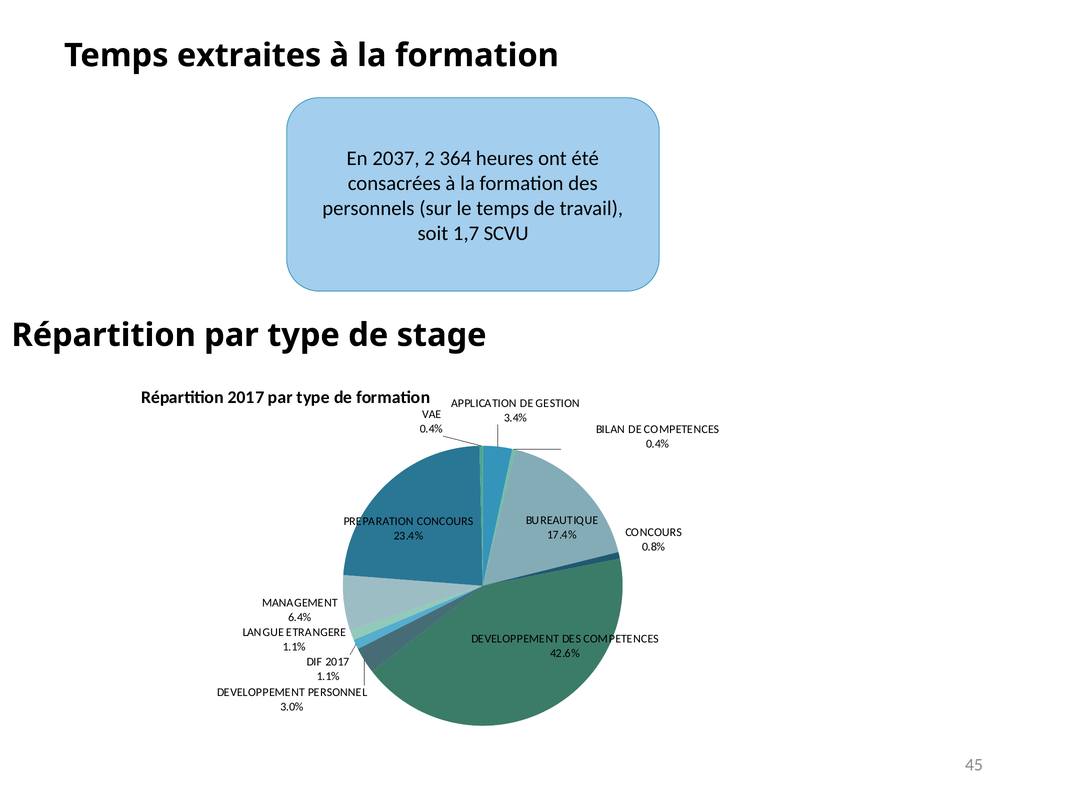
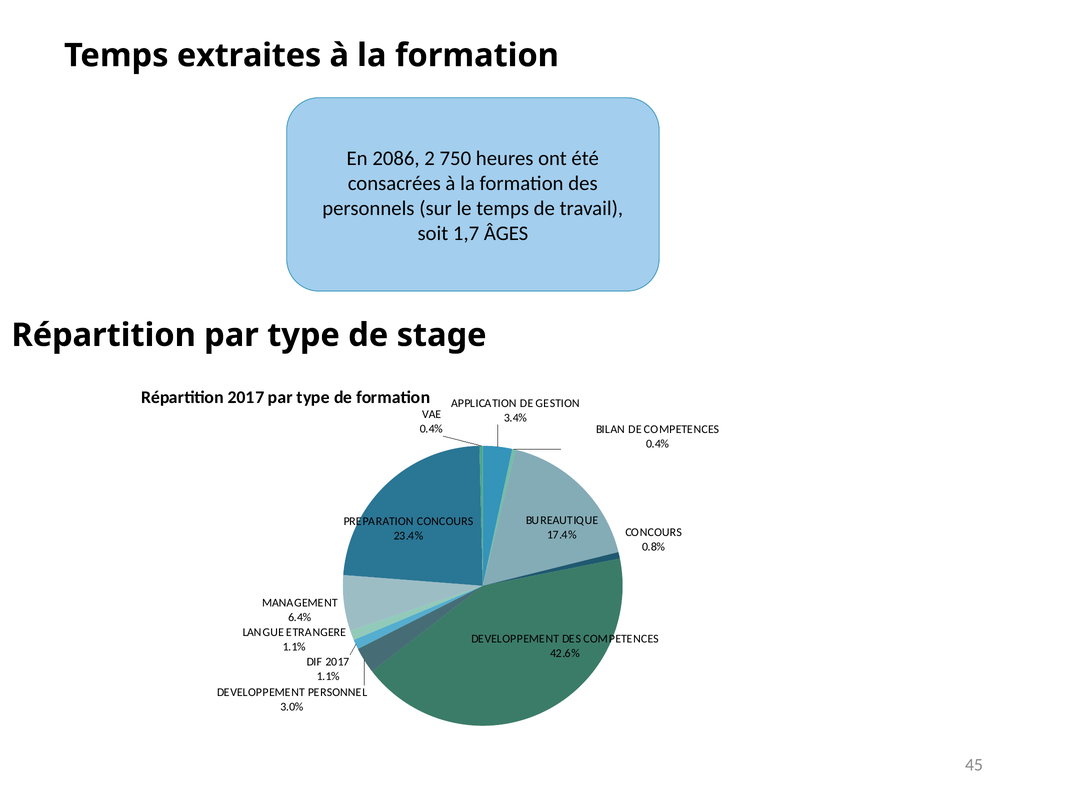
2037: 2037 -> 2086
364: 364 -> 750
SCVU: SCVU -> ÂGES
